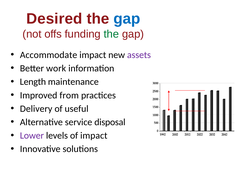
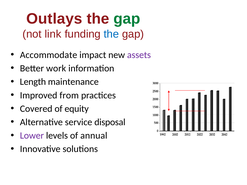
Desired: Desired -> Outlays
gap at (127, 19) colour: blue -> green
offs: offs -> link
the at (111, 34) colour: green -> blue
Delivery: Delivery -> Covered
useful: useful -> equity
of impact: impact -> annual
